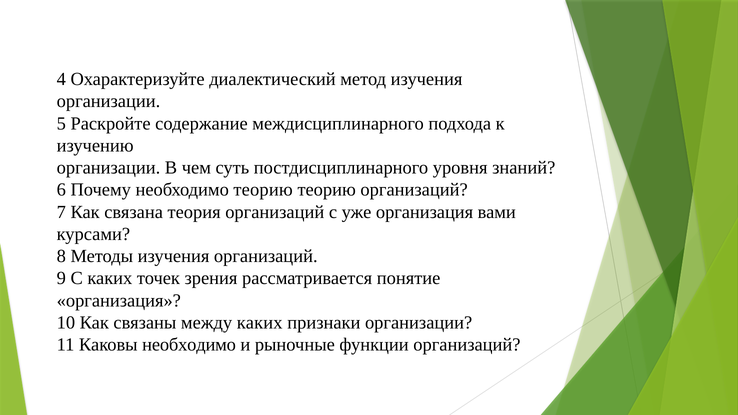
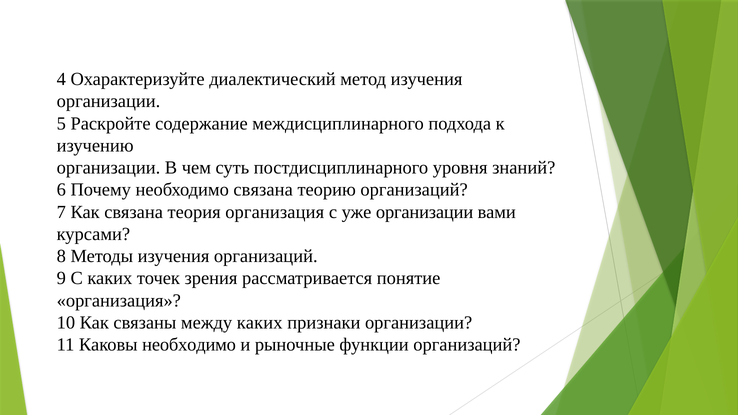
необходимо теорию: теорию -> связана
теория организаций: организаций -> организация
уже организация: организация -> организации
